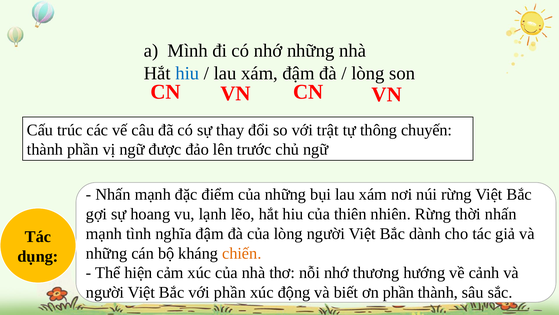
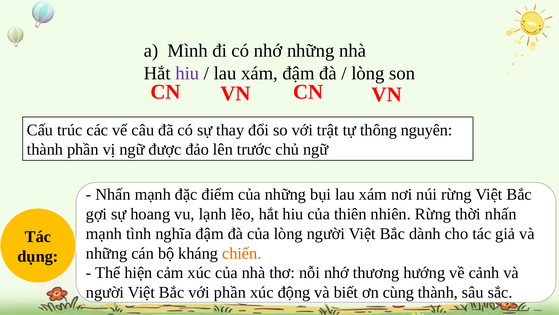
hiu at (187, 73) colour: blue -> purple
chuyến: chuyến -> nguyên
ơn phần: phần -> cùng
